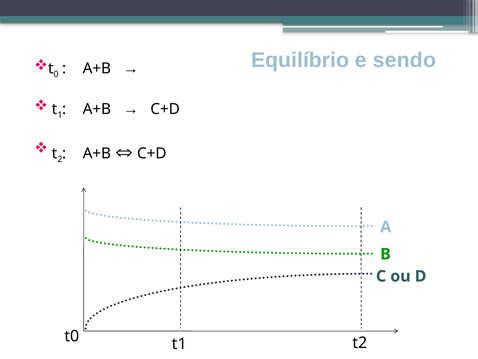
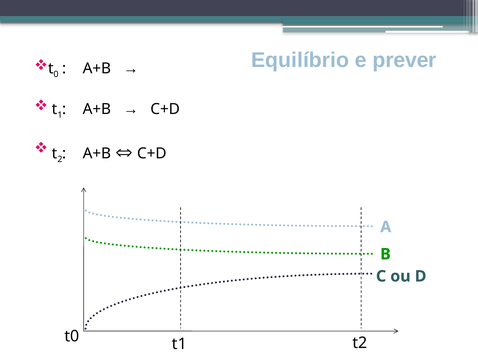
sendo: sendo -> prever
